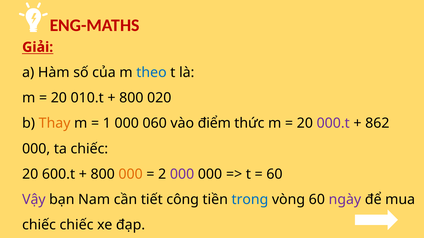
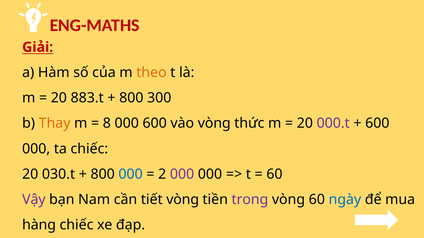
theo colour: blue -> orange
010.t: 010.t -> 883.t
020: 020 -> 300
1: 1 -> 8
000 060: 060 -> 600
vào điểm: điểm -> vòng
862 at (377, 124): 862 -> 600
600.t: 600.t -> 030.t
000 at (131, 174) colour: orange -> blue
tiết công: công -> vòng
trong colour: blue -> purple
ngày colour: purple -> blue
chiếc at (39, 225): chiếc -> hàng
